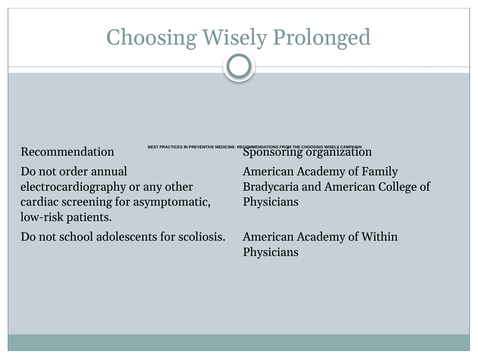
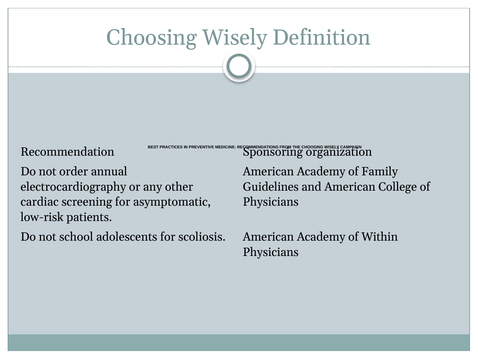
Prolonged: Prolonged -> Definition
Bradycaria: Bradycaria -> Guidelines
